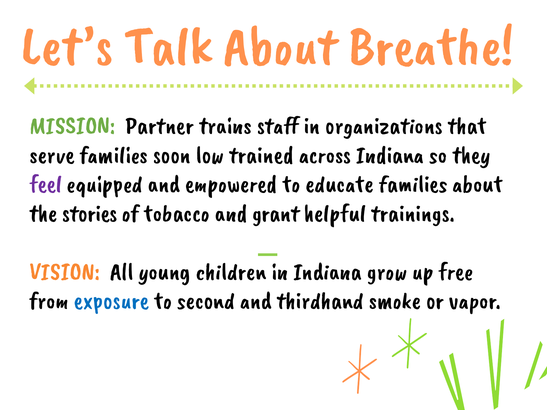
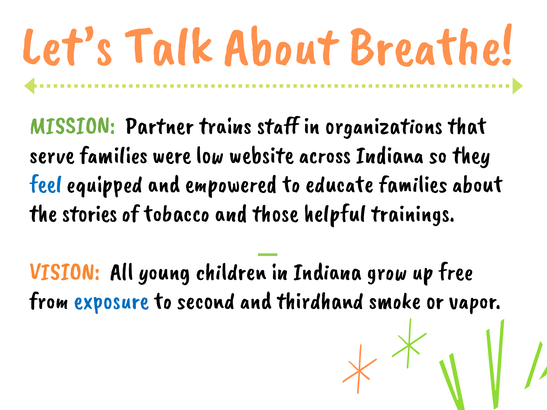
soon: soon -> were
trained: trained -> website
feel colour: purple -> blue
grant: grant -> those
